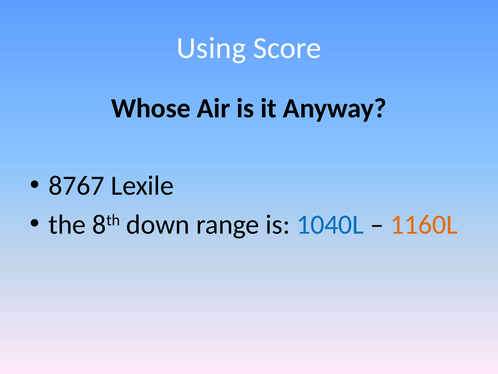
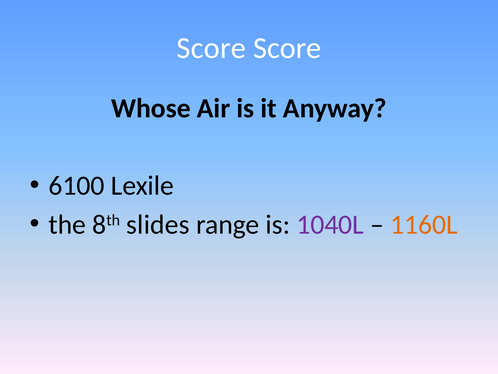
Using at (211, 48): Using -> Score
8767: 8767 -> 6100
down: down -> slides
1040L colour: blue -> purple
